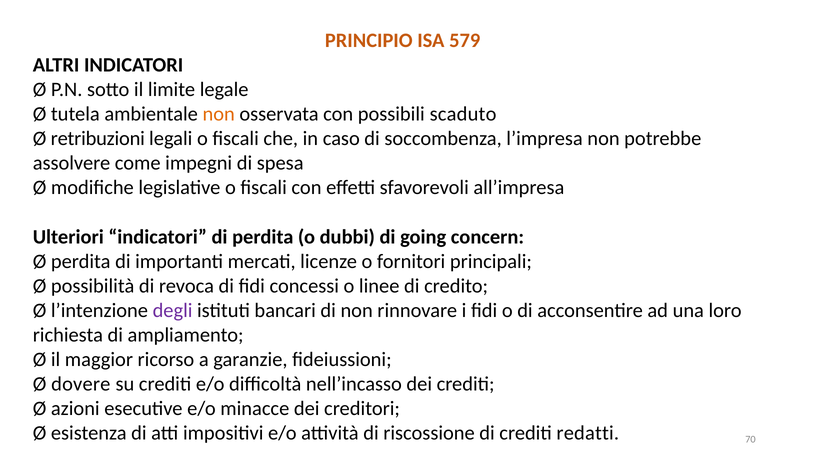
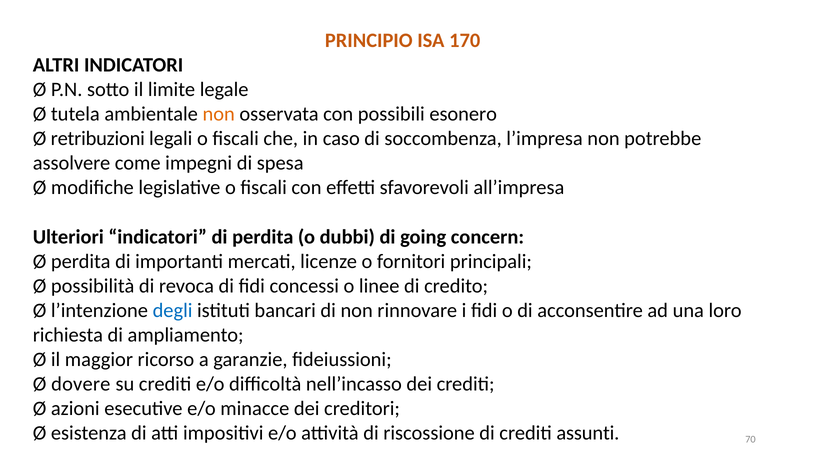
579: 579 -> 170
scaduto: scaduto -> esonero
degli colour: purple -> blue
redatti: redatti -> assunti
